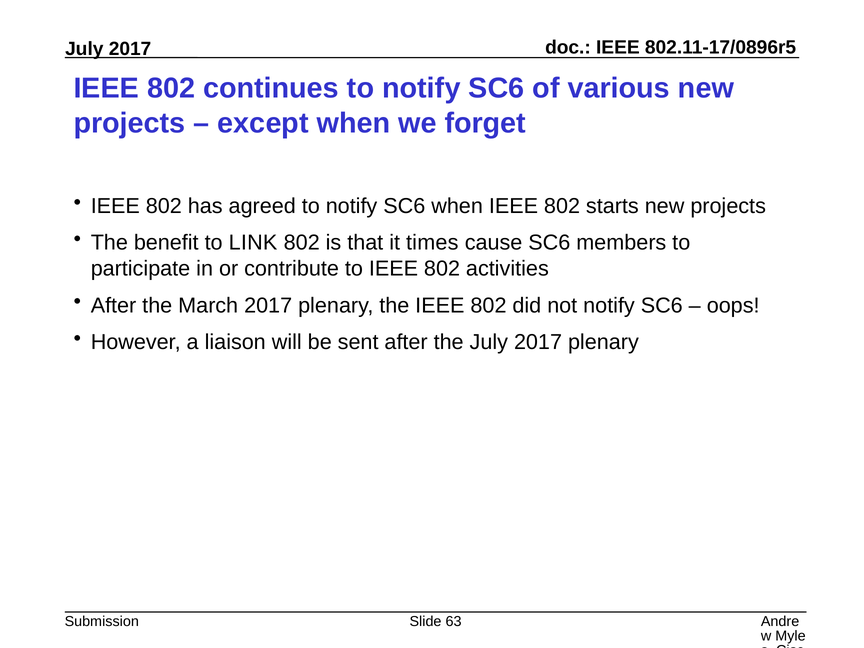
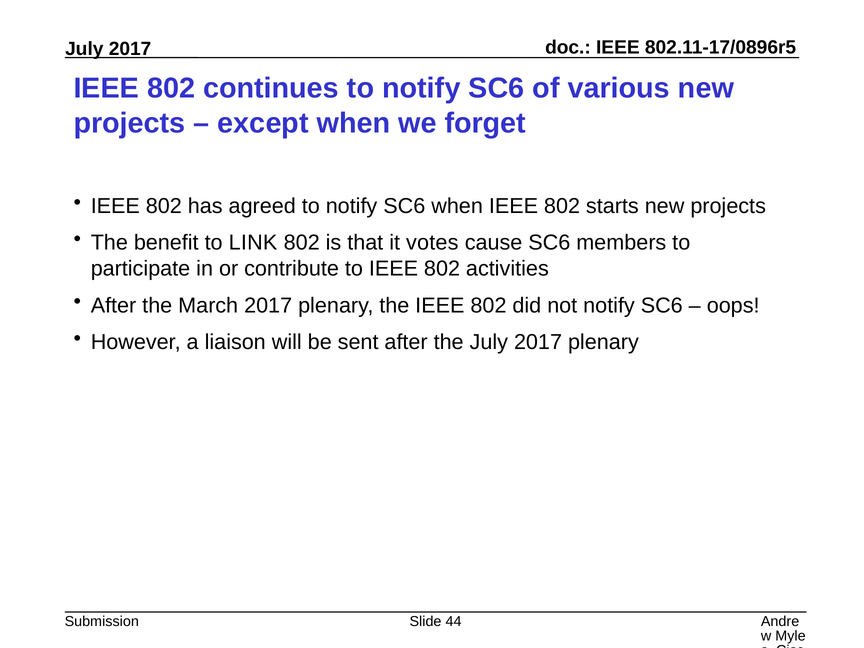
times: times -> votes
63: 63 -> 44
